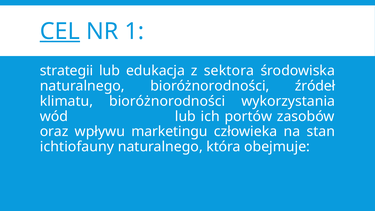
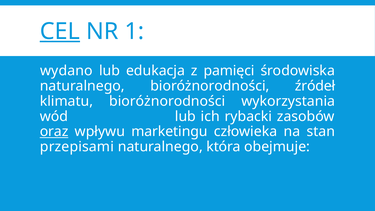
strategii: strategii -> wydano
sektora: sektora -> pamięci
portów: portów -> rybacki
oraz underline: none -> present
ichtiofauny: ichtiofauny -> przepisami
